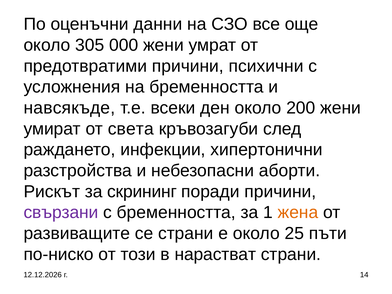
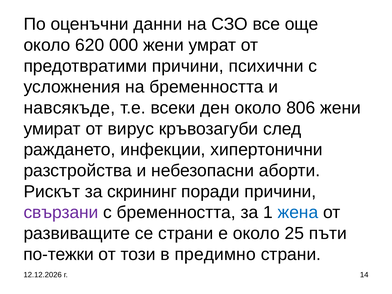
305: 305 -> 620
200: 200 -> 806
света: света -> вирус
жена colour: orange -> blue
по-ниско: по-ниско -> по-тежки
нарастват: нарастват -> предимно
